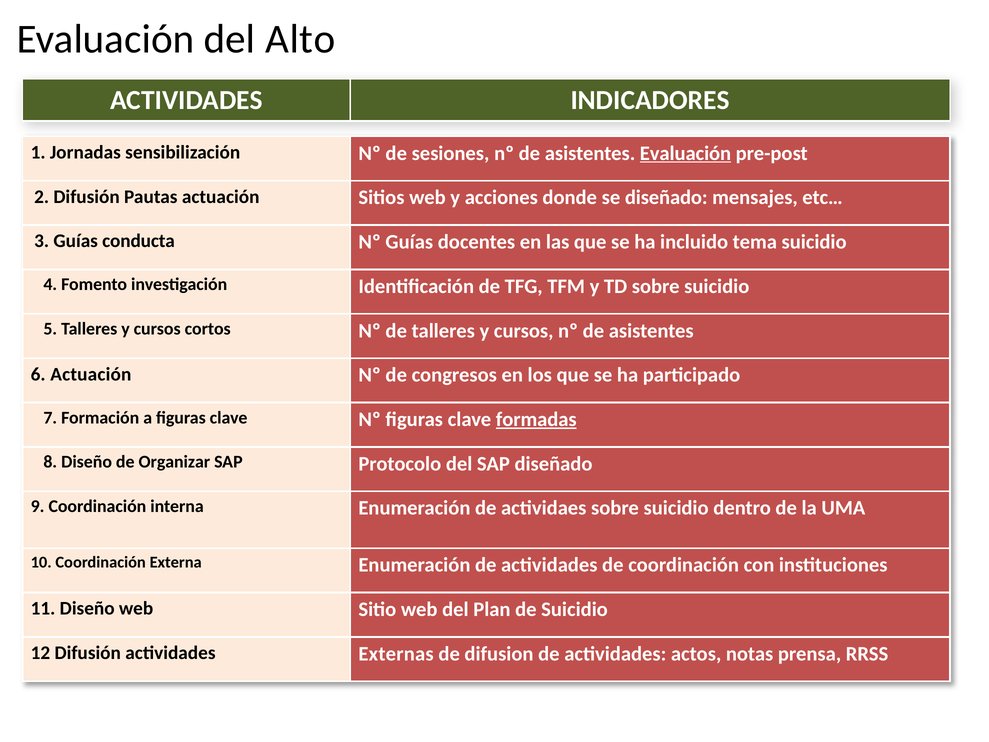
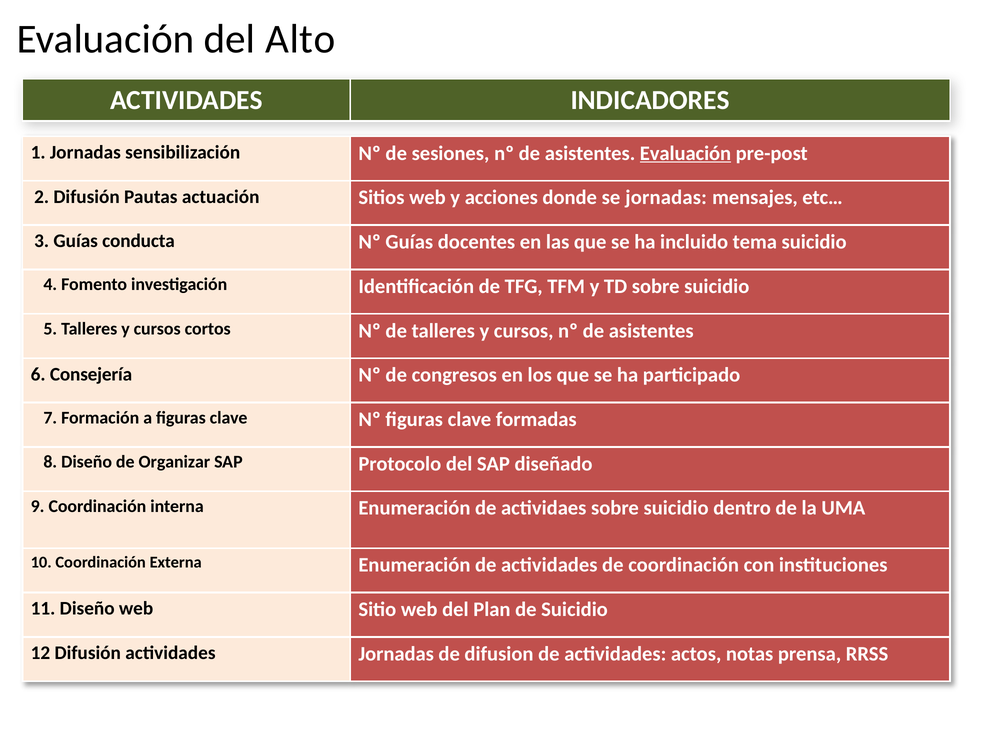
se diseñado: diseñado -> jornadas
6 Actuación: Actuación -> Consejería
formadas underline: present -> none
actividades Externas: Externas -> Jornadas
